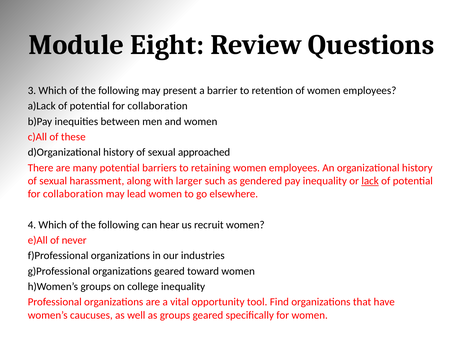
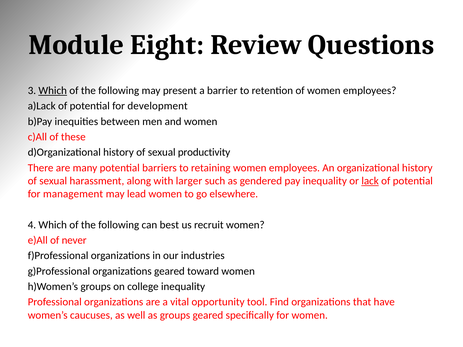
Which at (53, 91) underline: none -> present
collaboration at (158, 106): collaboration -> development
approached: approached -> productivity
collaboration at (73, 194): collaboration -> management
hear: hear -> best
